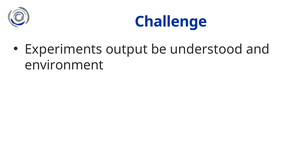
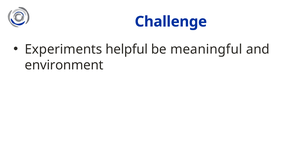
output: output -> helpful
understood: understood -> meaningful
